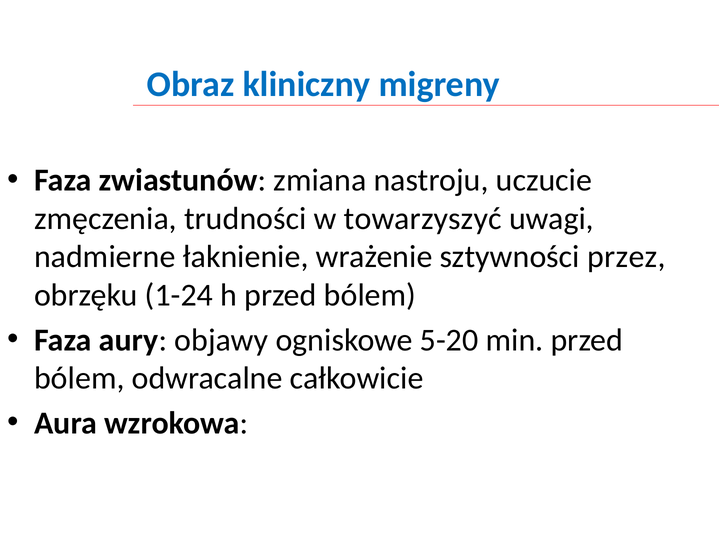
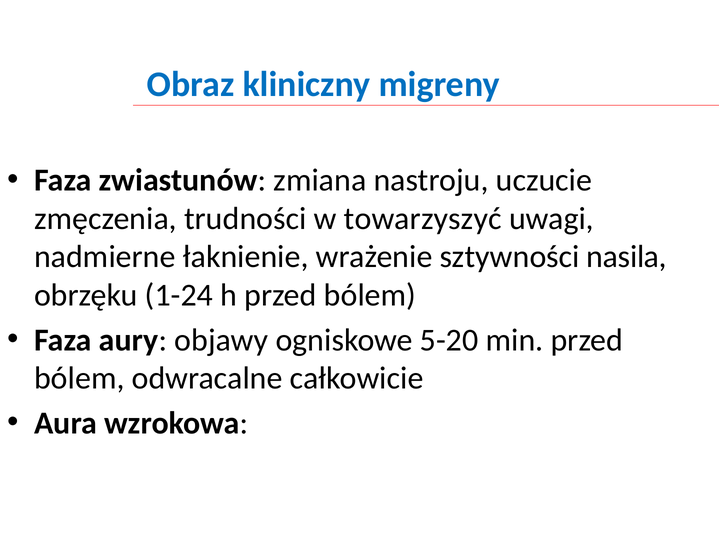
przez: przez -> nasila
